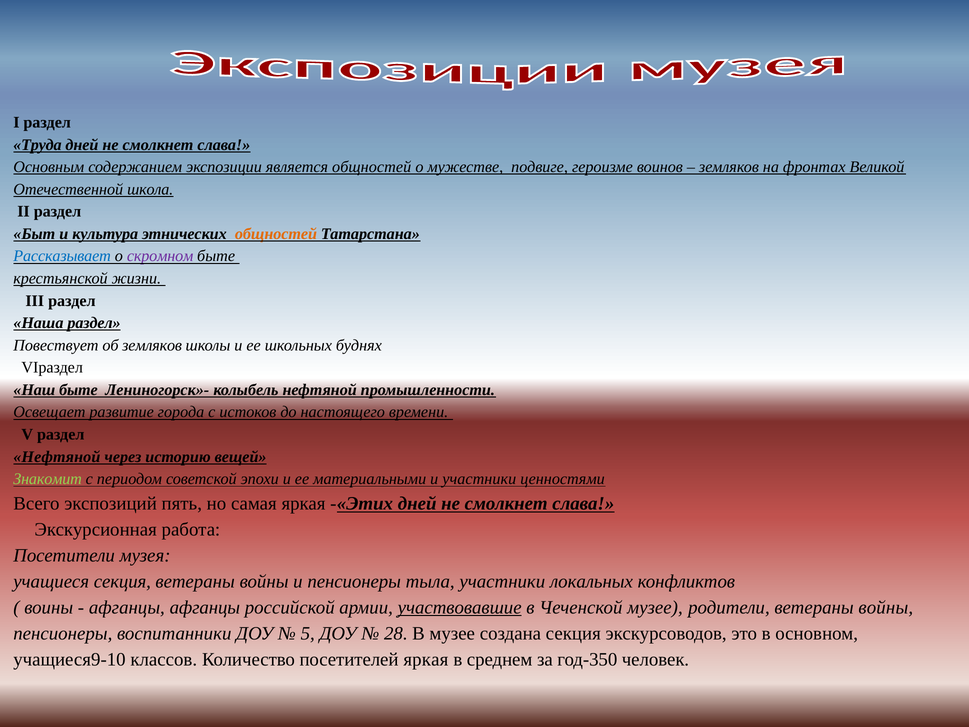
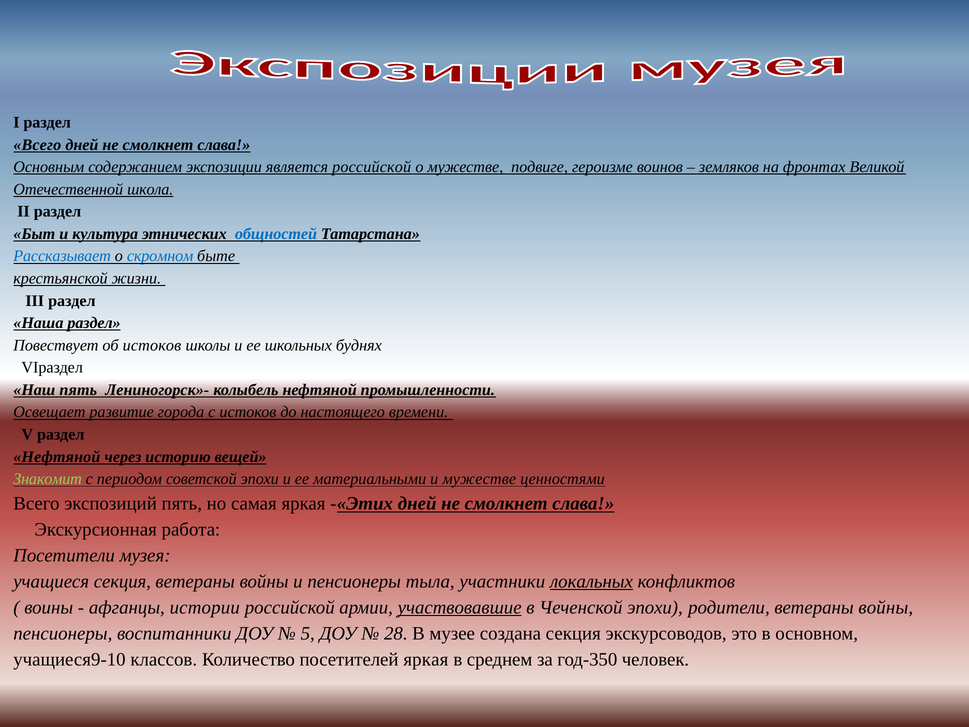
Труда at (37, 145): Труда -> Всего
является общностей: общностей -> российской
общностей at (276, 234) colour: orange -> blue
скромном colour: purple -> blue
об земляков: земляков -> истоков
Наш быте: быте -> пять
и участники: участники -> мужестве
локальных underline: none -> present
афганцы афганцы: афганцы -> истории
Чеченской музее: музее -> эпохи
